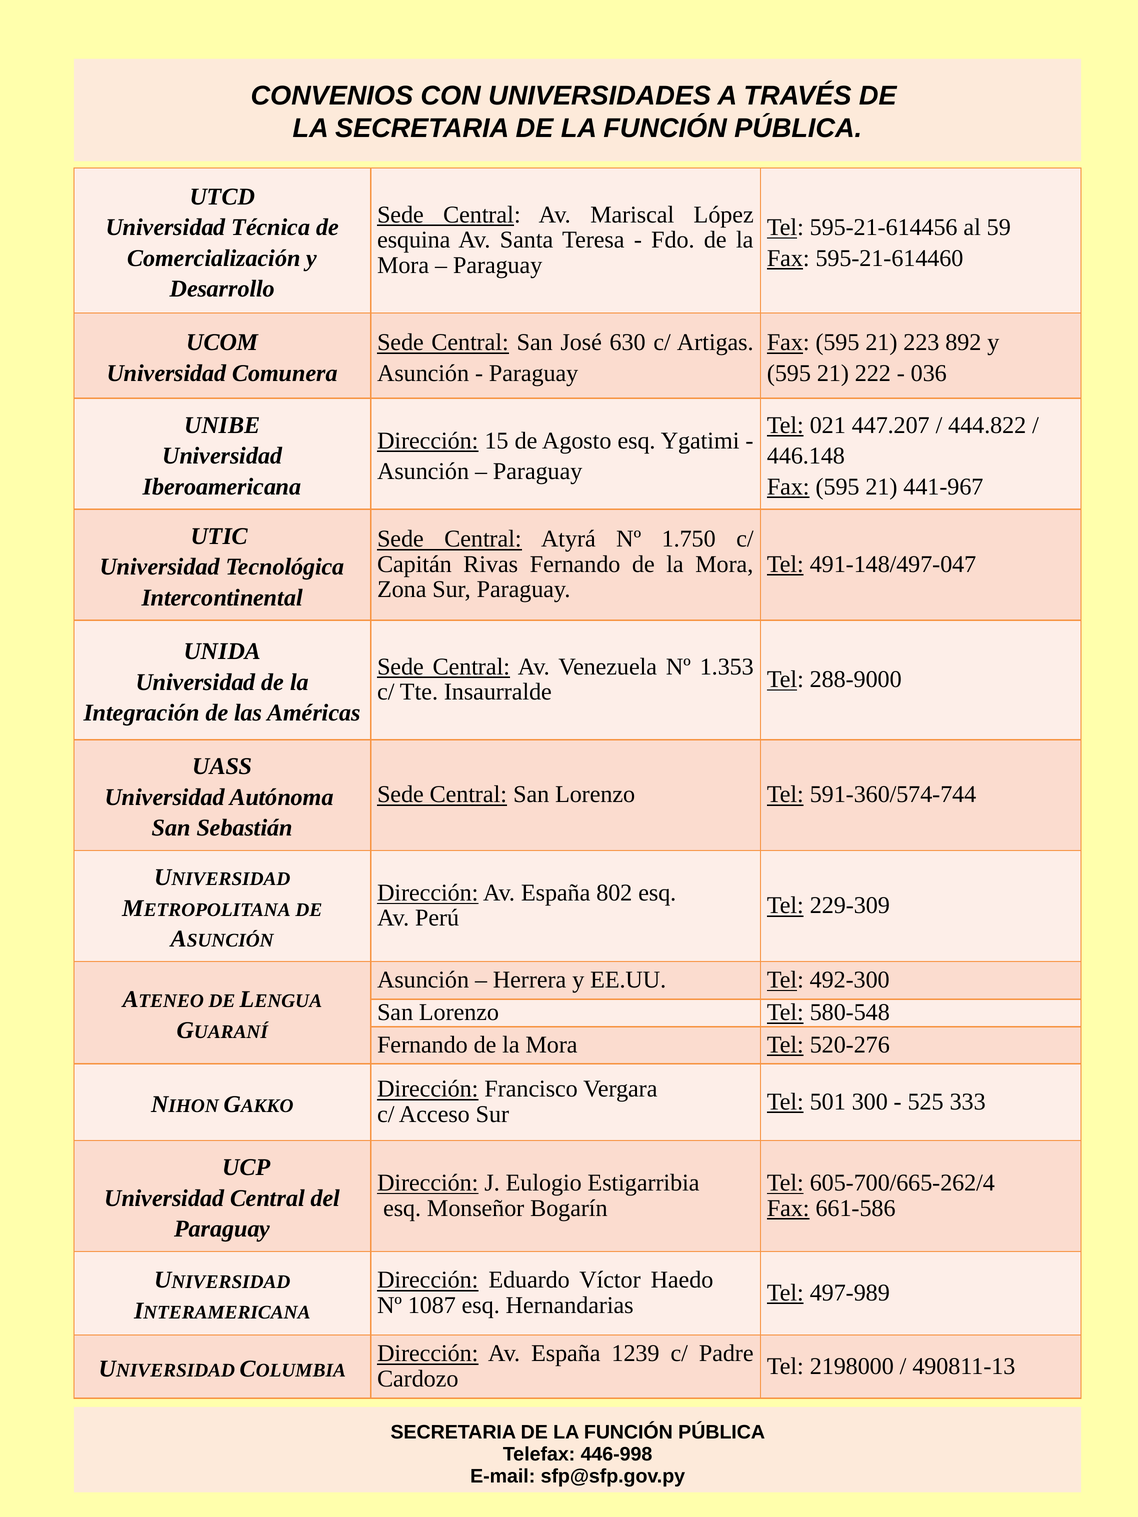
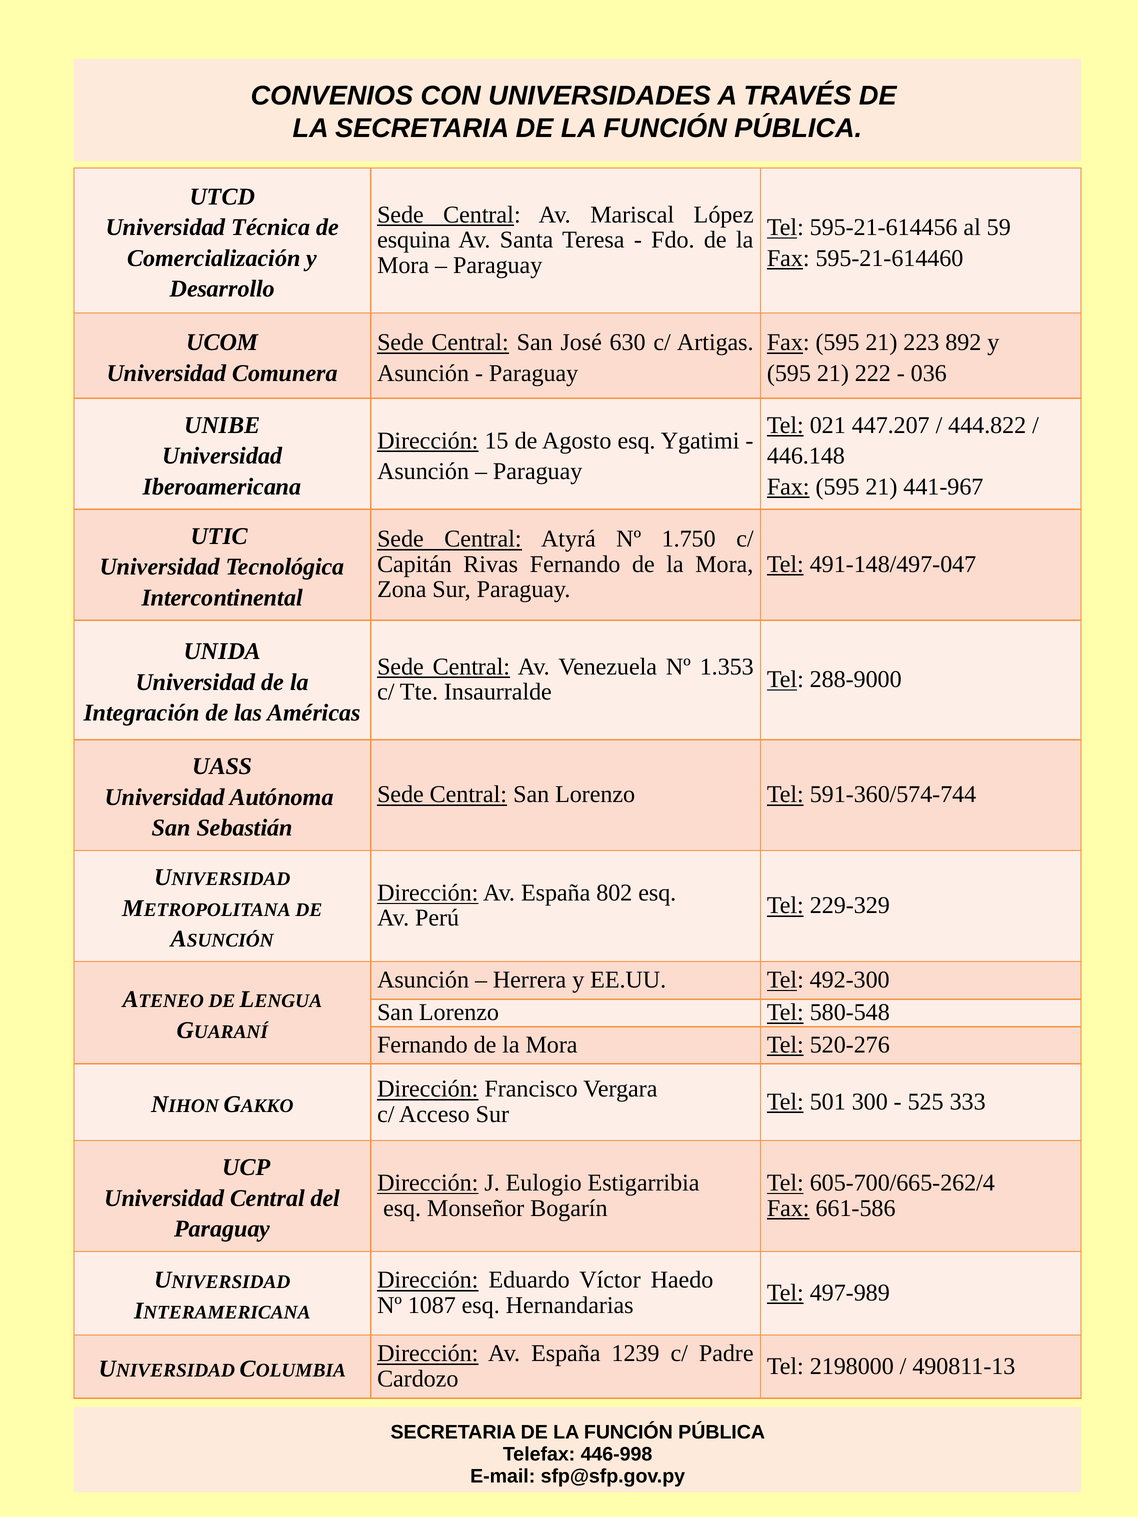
229-309: 229-309 -> 229-329
